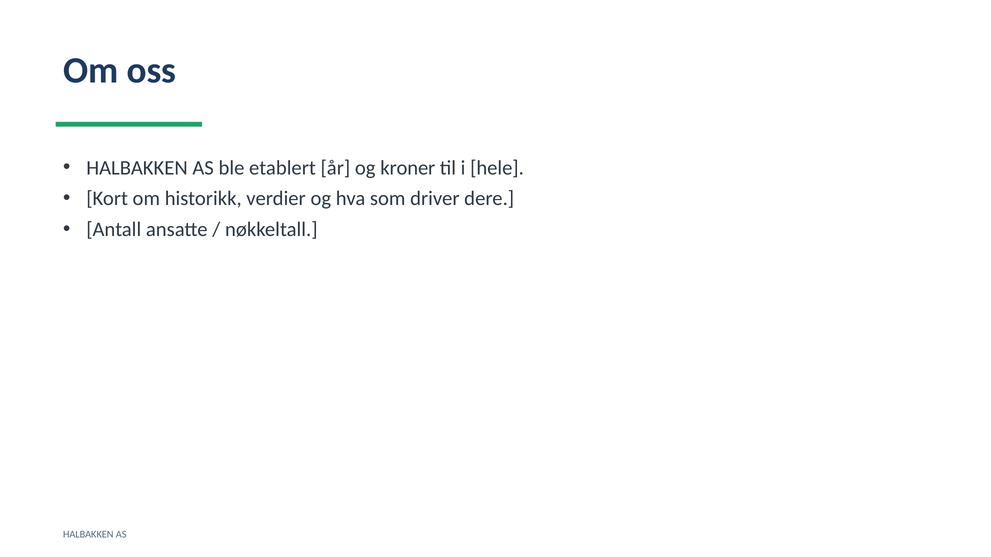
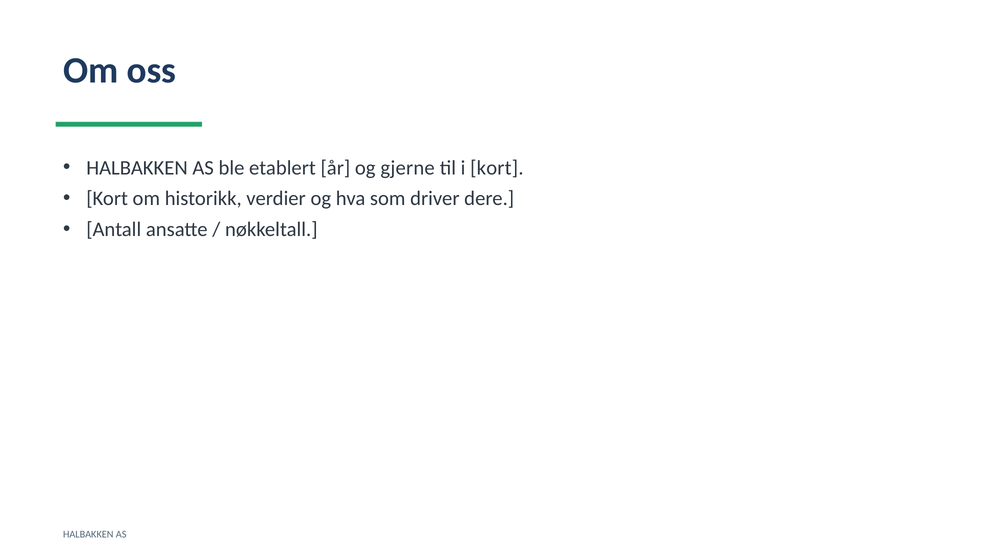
kroner: kroner -> gjerne
i hele: hele -> kort
